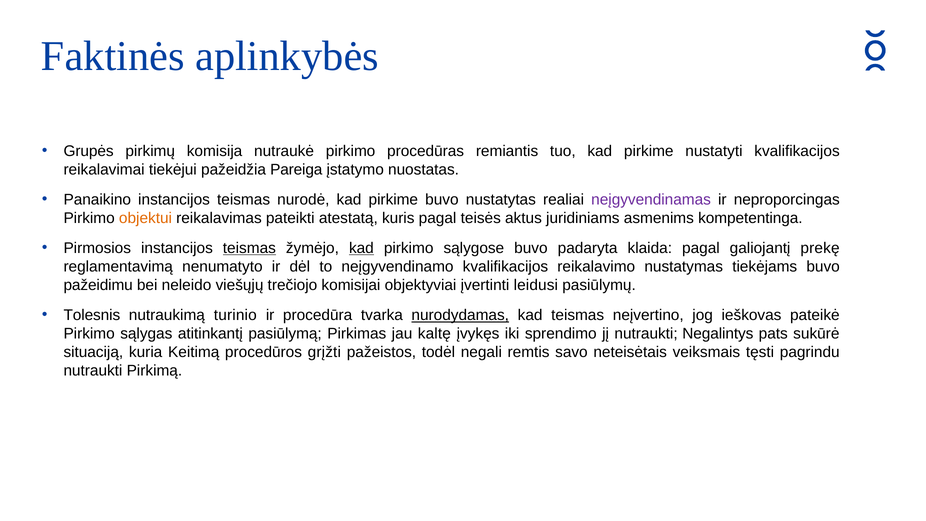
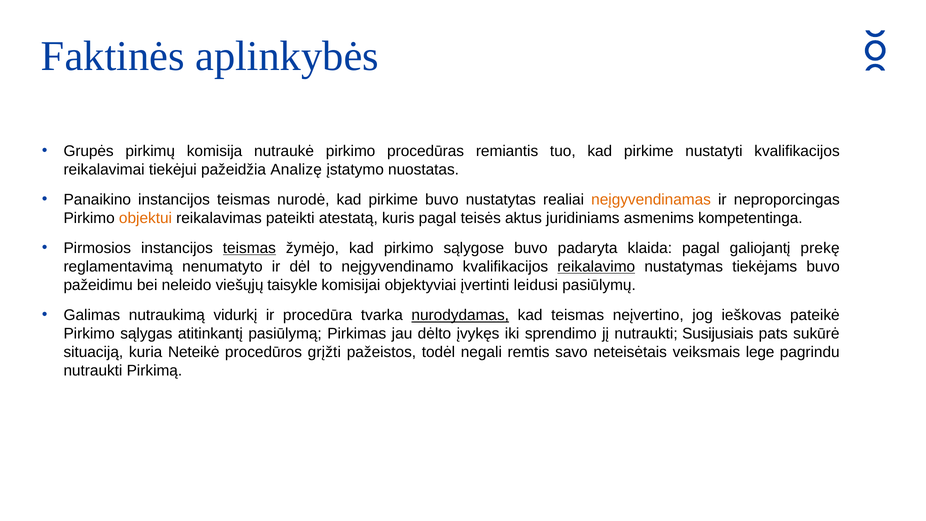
Pareiga: Pareiga -> Analizę
neįgyvendinamas colour: purple -> orange
kad at (361, 248) underline: present -> none
reikalavimo underline: none -> present
trečiojo: trečiojo -> taisykle
Tolesnis: Tolesnis -> Galimas
turinio: turinio -> vidurkį
kaltę: kaltę -> dėlto
Negalintys: Negalintys -> Susijusiais
Keitimą: Keitimą -> Neteikė
tęsti: tęsti -> lege
